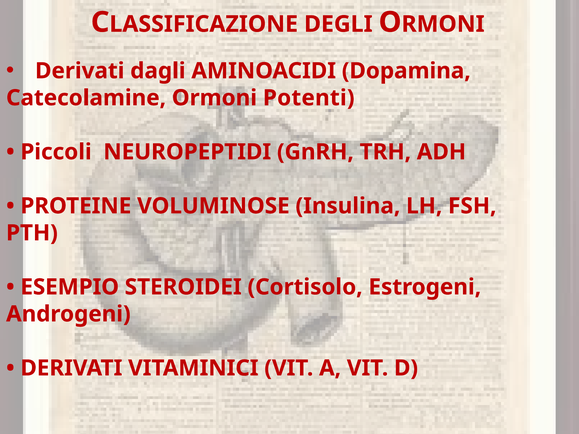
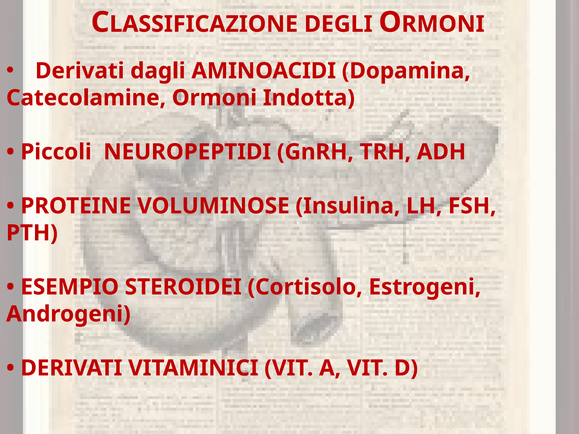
Potenti: Potenti -> Indotta
